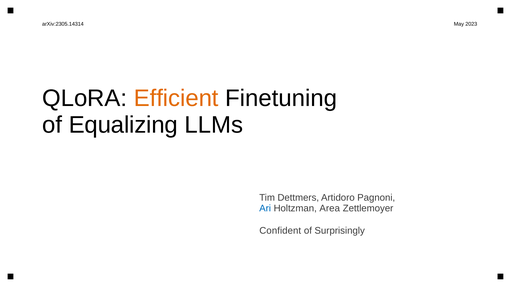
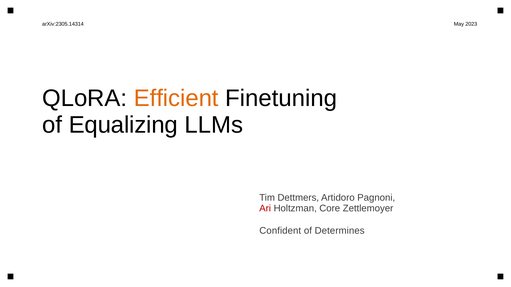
Ari colour: blue -> red
Area: Area -> Core
Surprisingly: Surprisingly -> Determines
